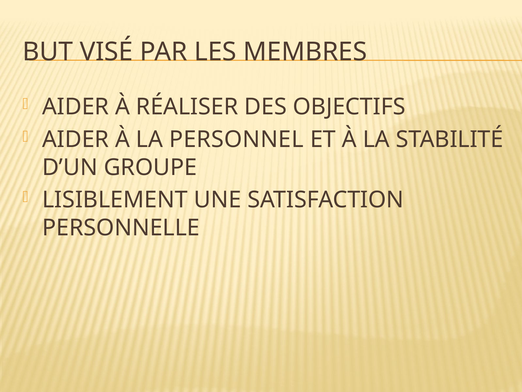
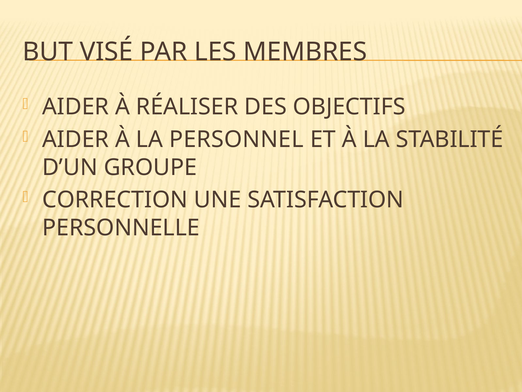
LISIBLEMENT: LISIBLEMENT -> CORRECTION
